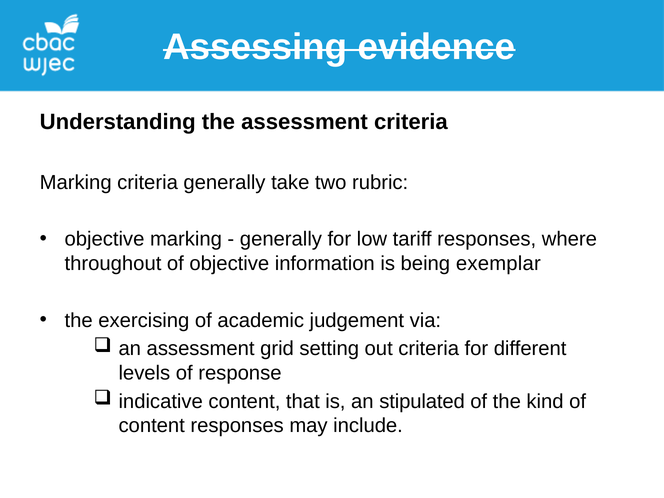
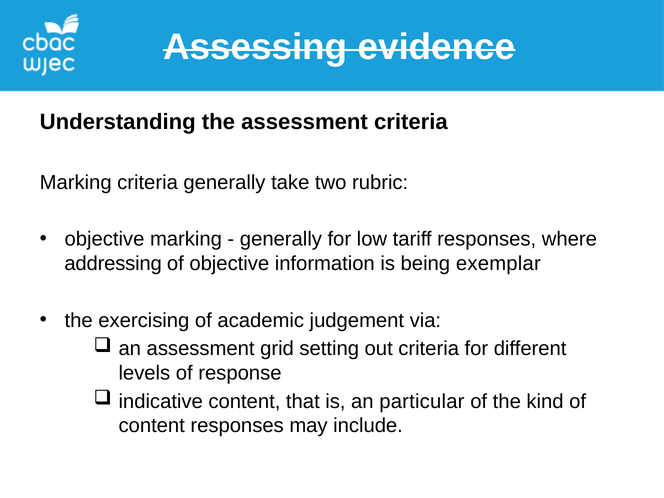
throughout: throughout -> addressing
stipulated: stipulated -> particular
